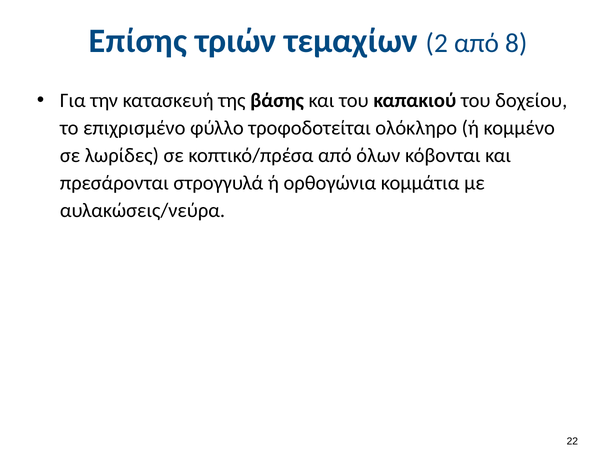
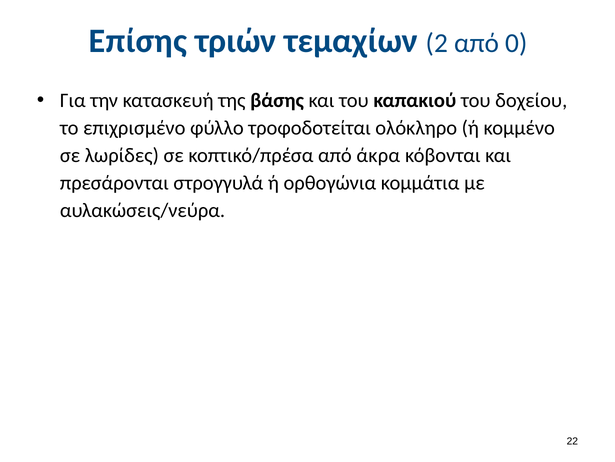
8: 8 -> 0
όλων: όλων -> άκρα
